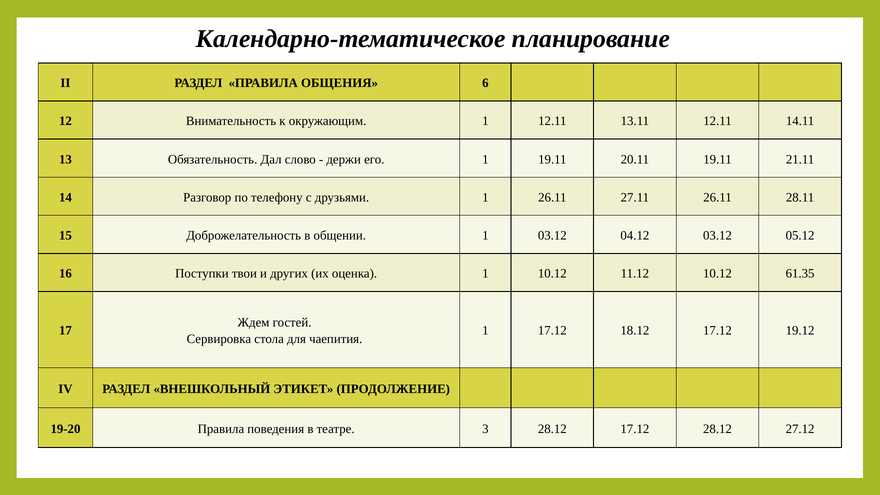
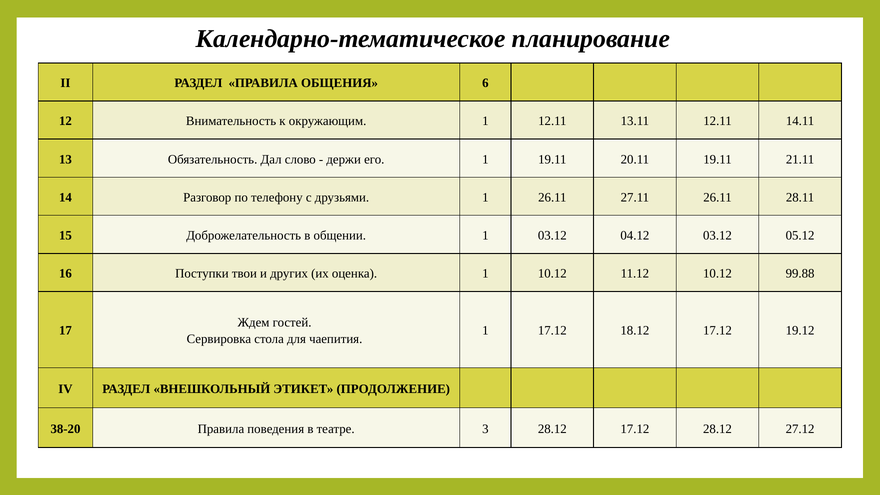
61.35: 61.35 -> 99.88
19-20: 19-20 -> 38-20
